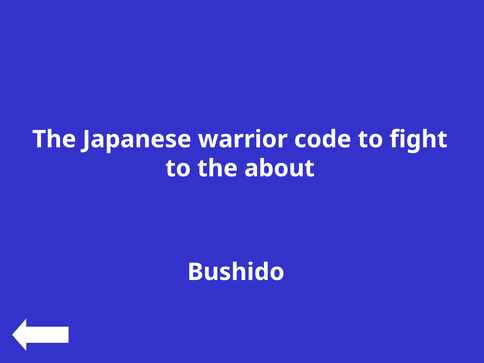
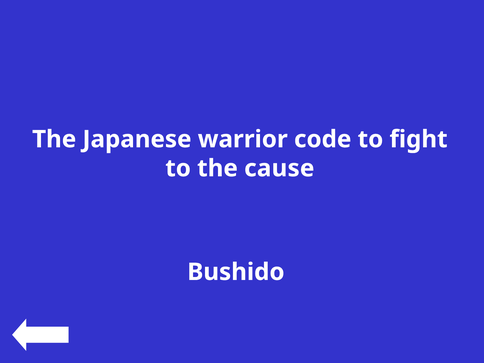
about: about -> cause
